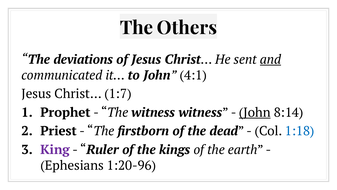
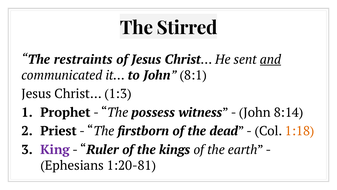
Others: Others -> Stirred
deviations: deviations -> restraints
4:1: 4:1 -> 8:1
1:7: 1:7 -> 1:3
The witness: witness -> possess
John at (255, 112) underline: present -> none
1:18 colour: blue -> orange
1:20-96: 1:20-96 -> 1:20-81
